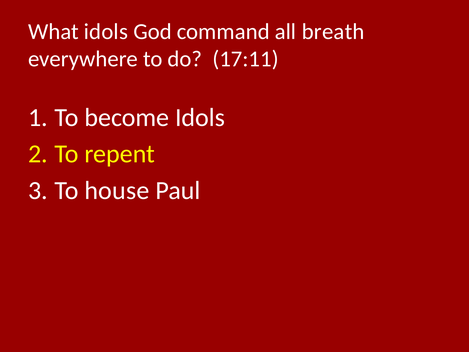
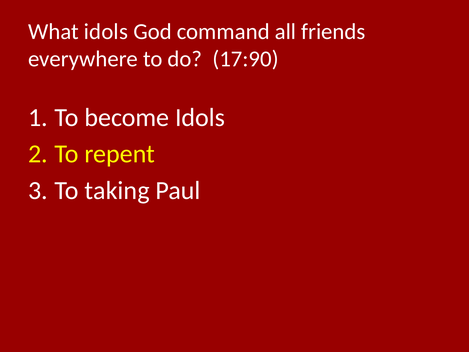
breath: breath -> friends
17:11: 17:11 -> 17:90
house: house -> taking
